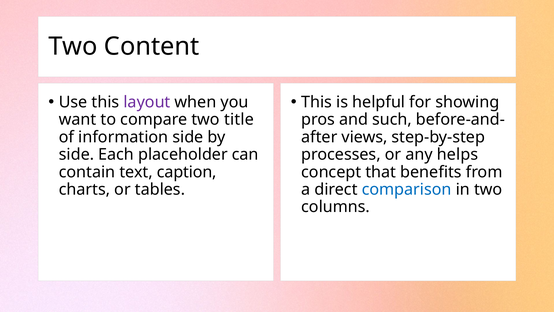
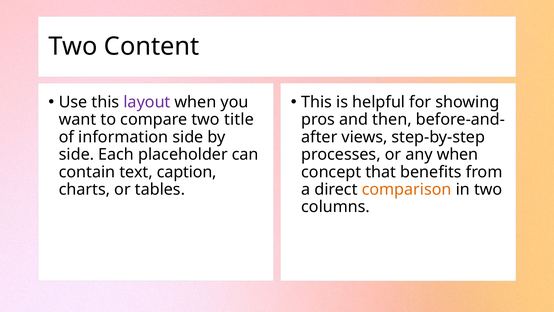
such: such -> then
any helps: helps -> when
comparison colour: blue -> orange
